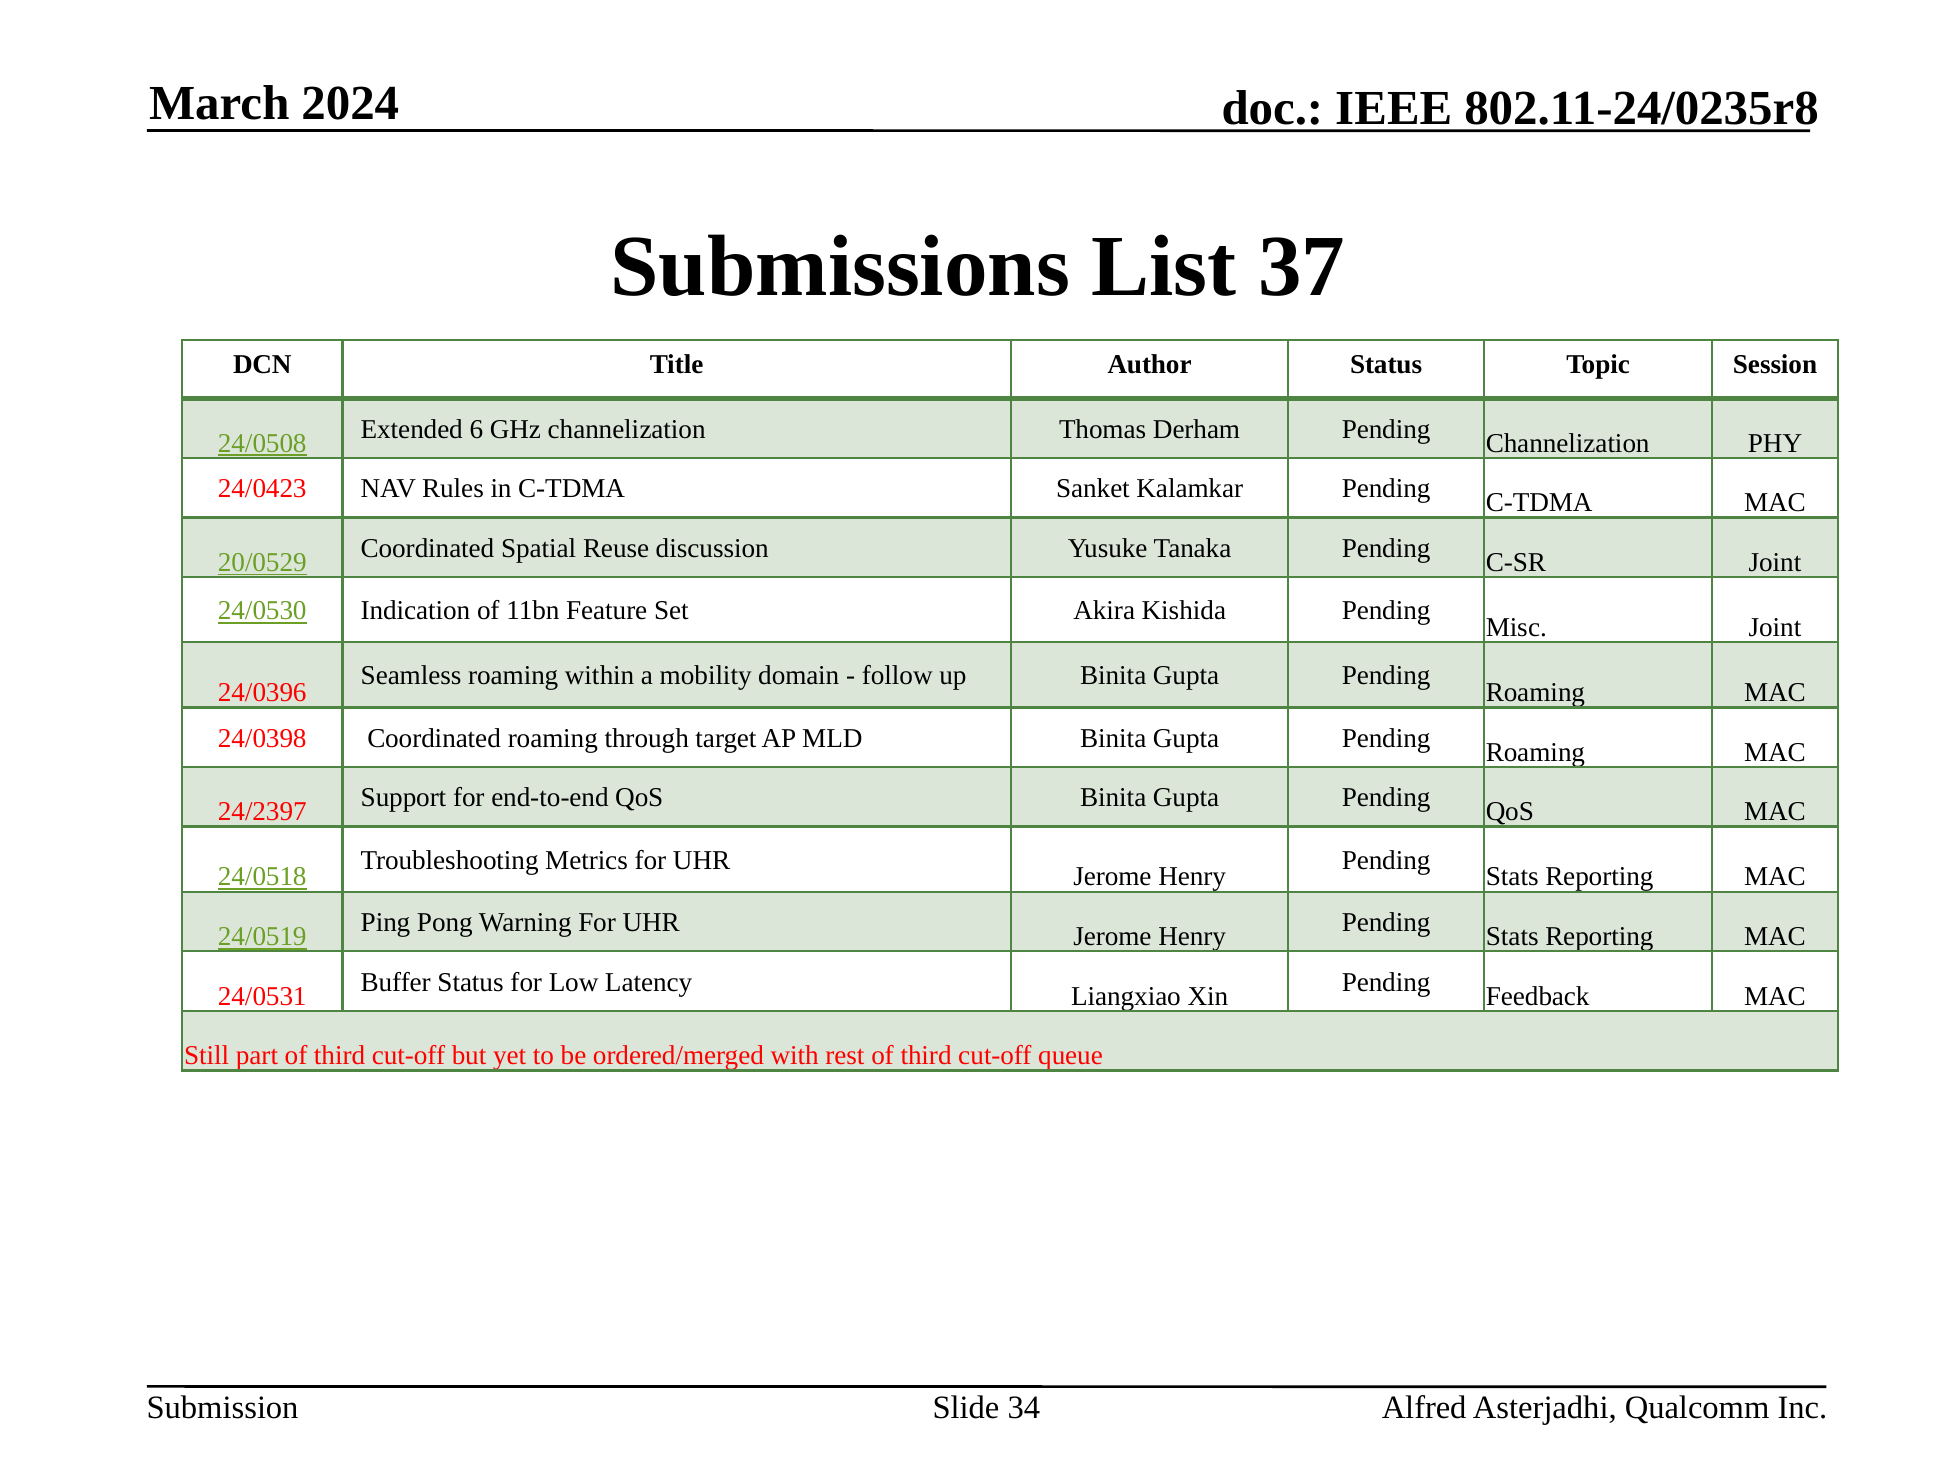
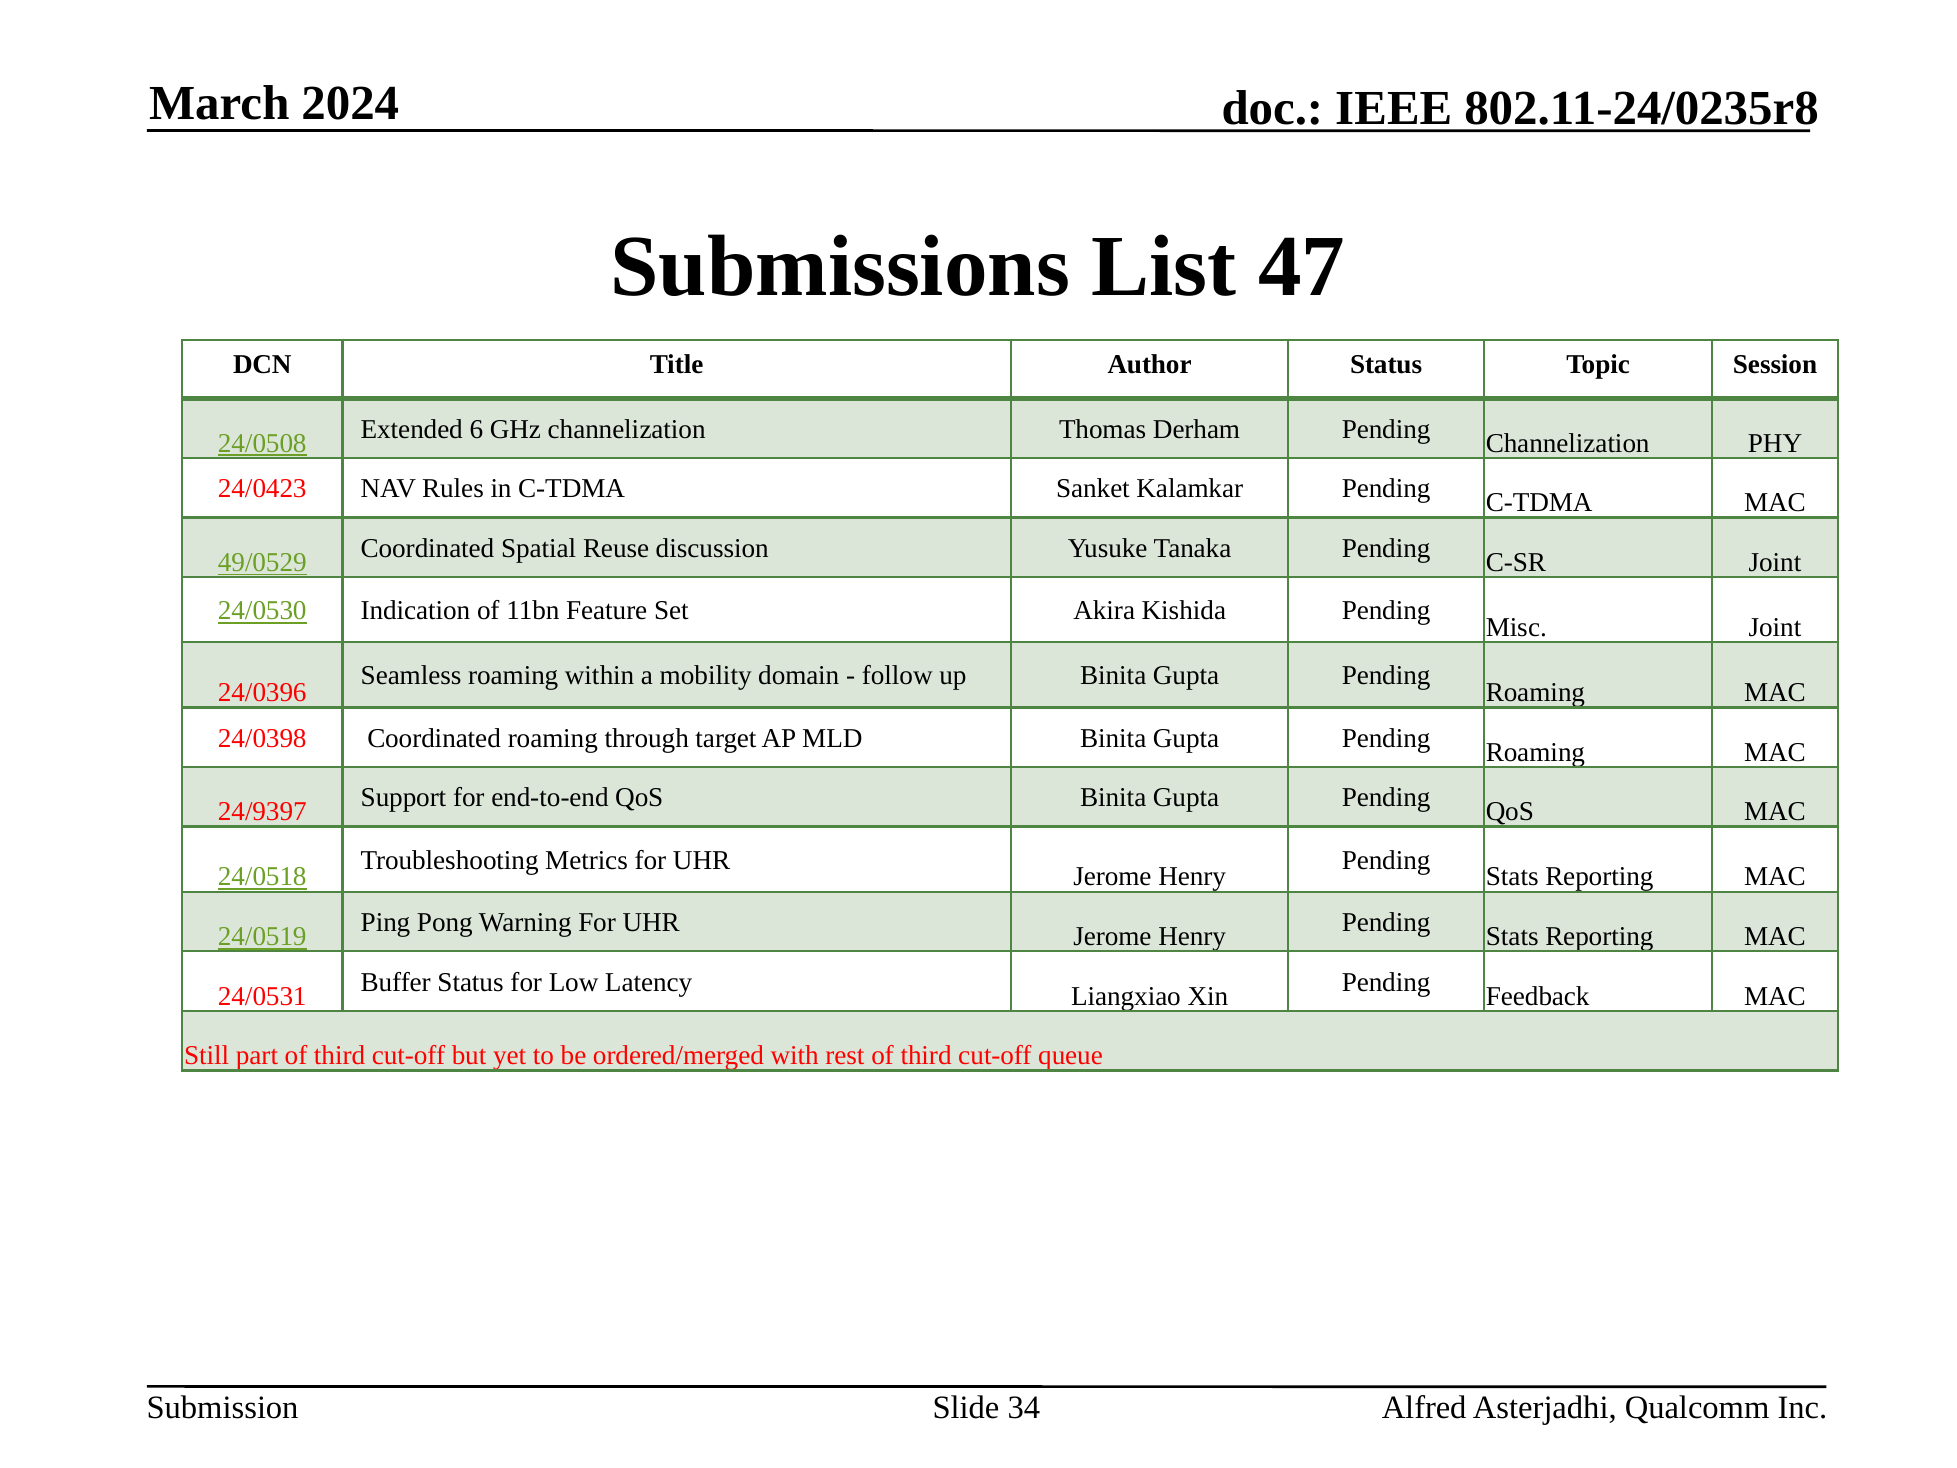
37: 37 -> 47
20/0529: 20/0529 -> 49/0529
24/2397: 24/2397 -> 24/9397
